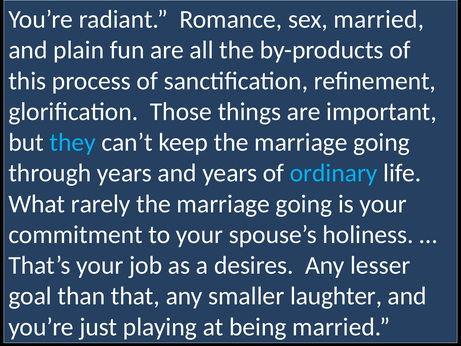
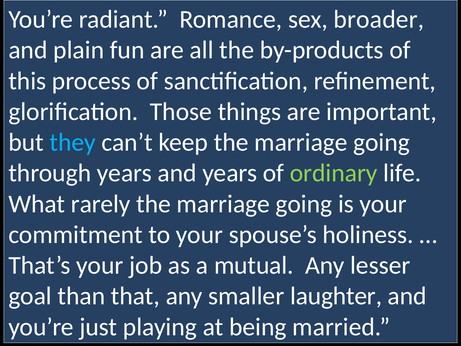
sex married: married -> broader
ordinary colour: light blue -> light green
desires: desires -> mutual
